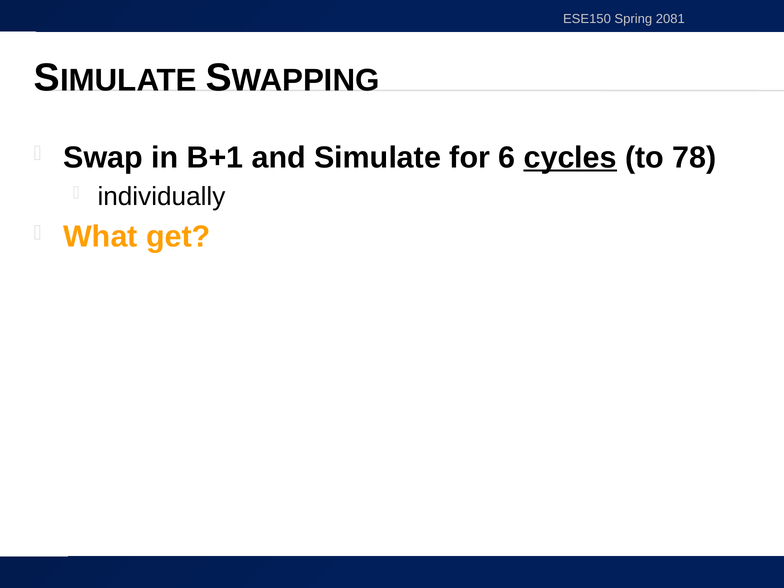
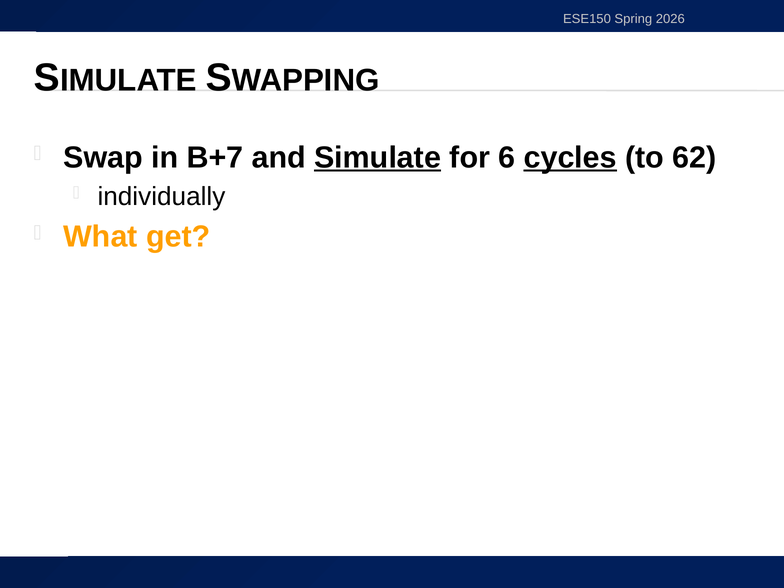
2081: 2081 -> 2026
B+1: B+1 -> B+7
Simulate underline: none -> present
78: 78 -> 62
